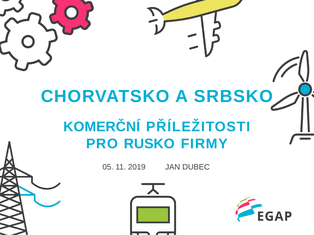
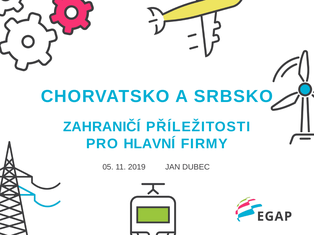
KOMERČNÍ: KOMERČNÍ -> ZAHRANIČÍ
RUSKO: RUSKO -> HLAVNÍ
